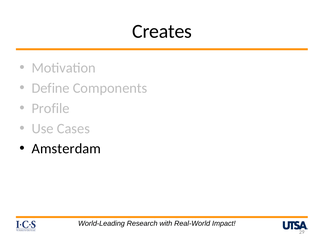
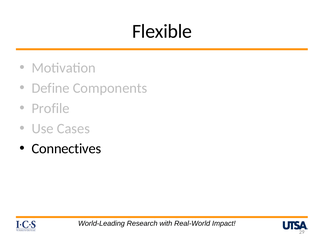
Creates: Creates -> Flexible
Amsterdam: Amsterdam -> Connectives
